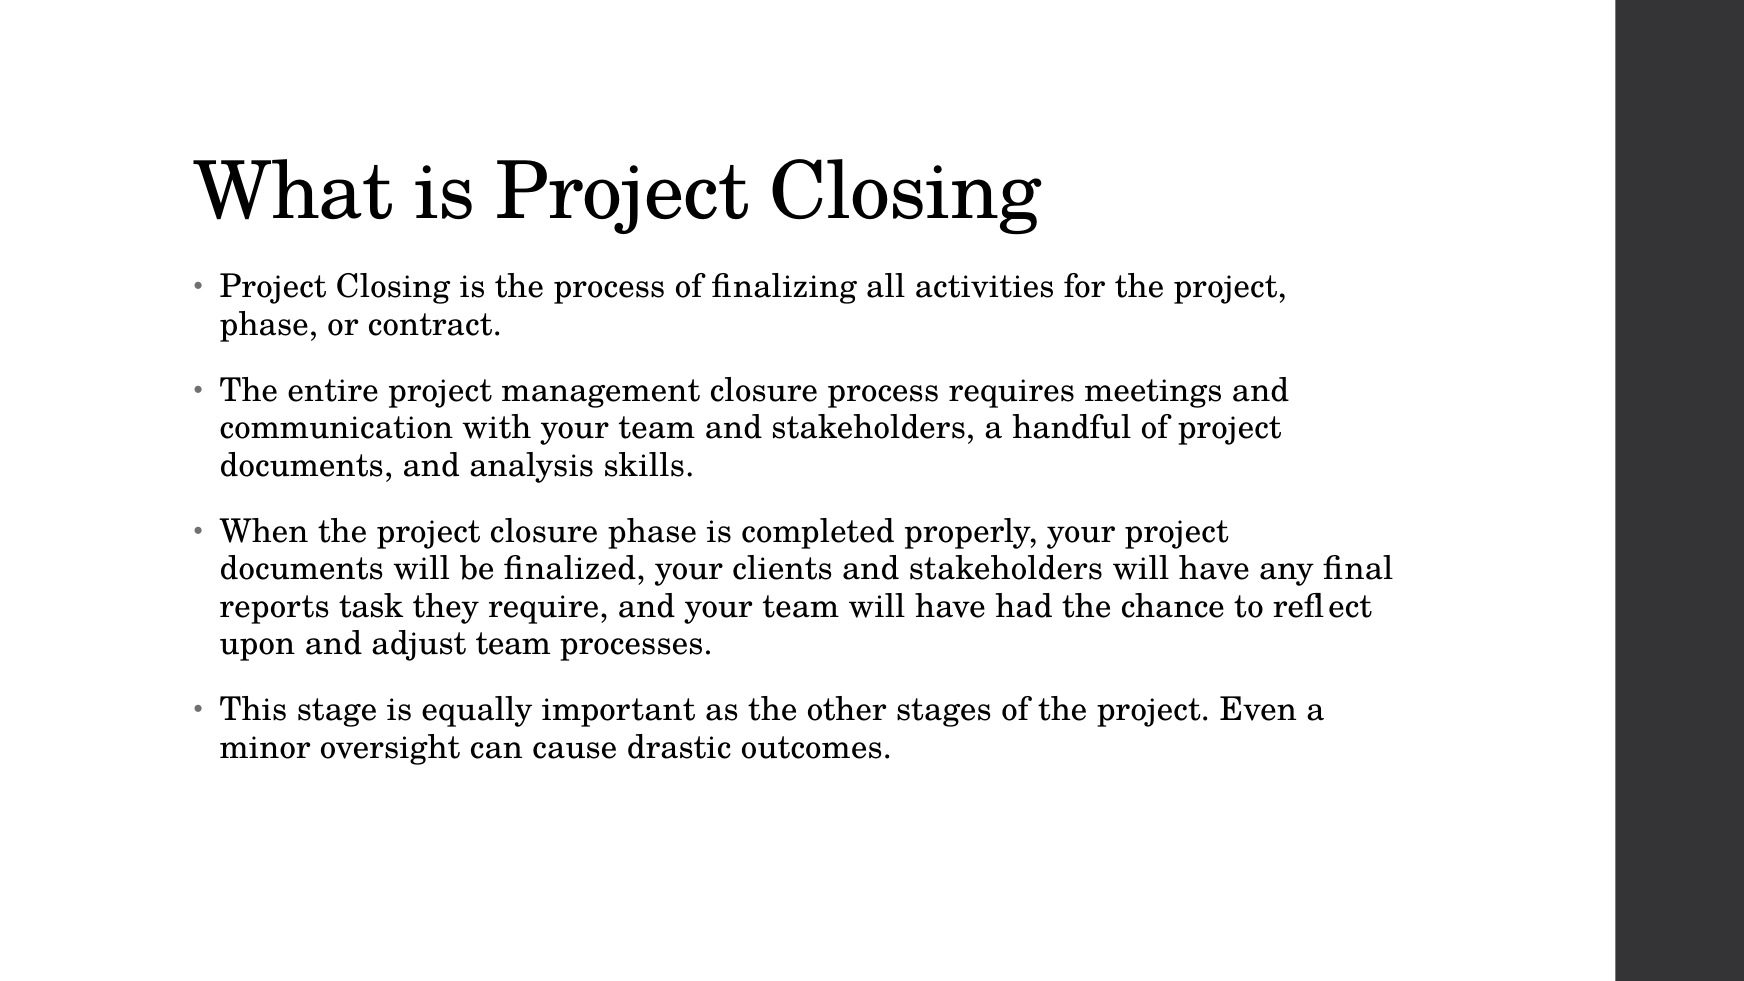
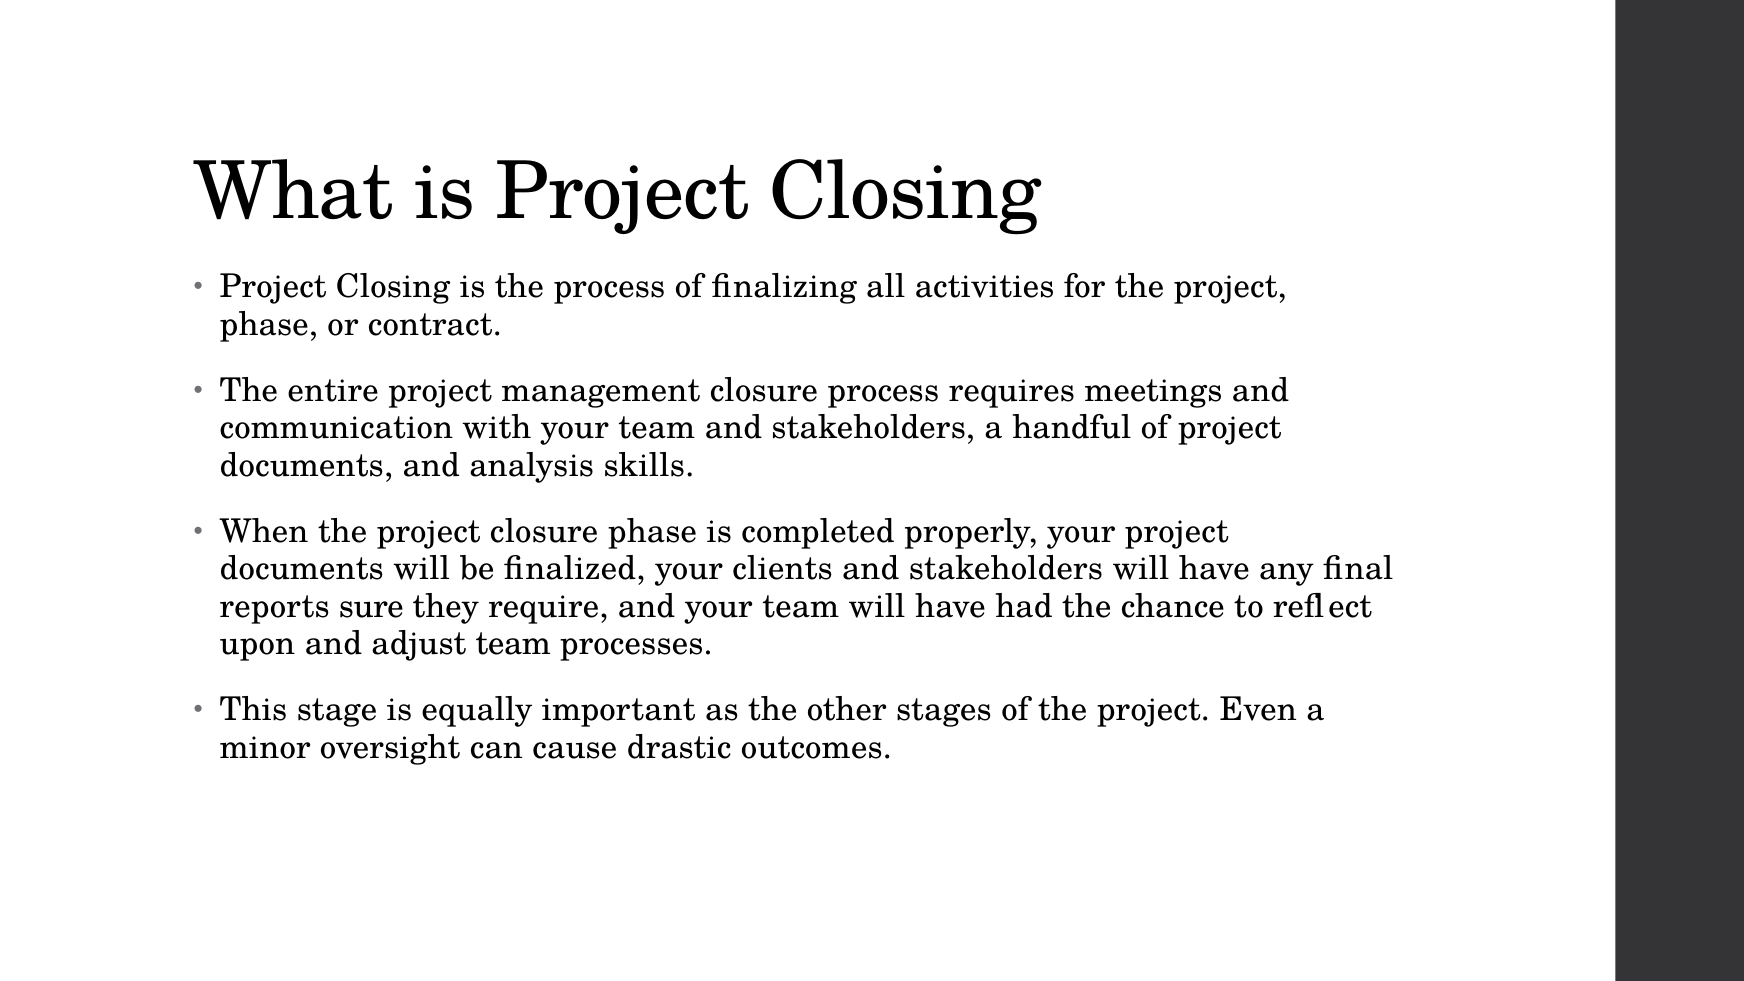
task: task -> sure
